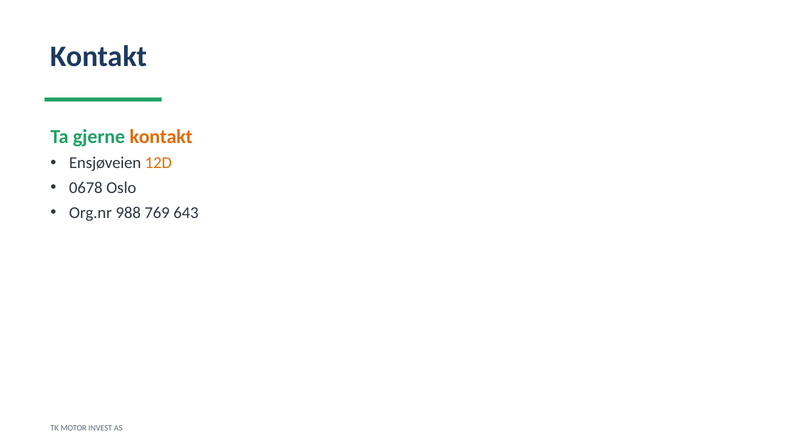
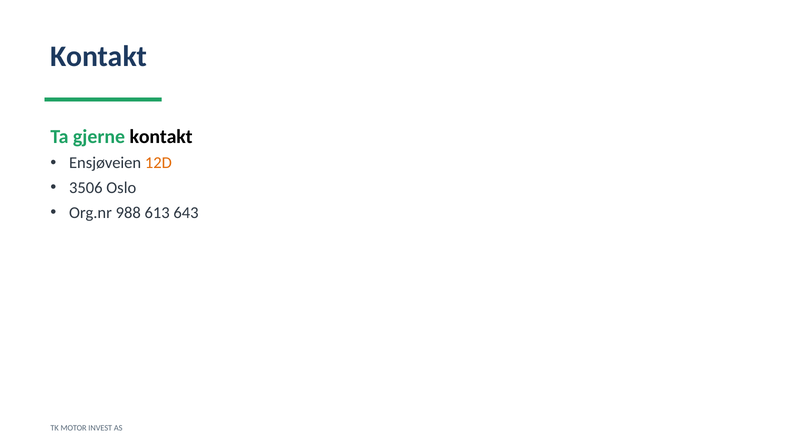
kontakt at (161, 137) colour: orange -> black
0678: 0678 -> 3506
769: 769 -> 613
